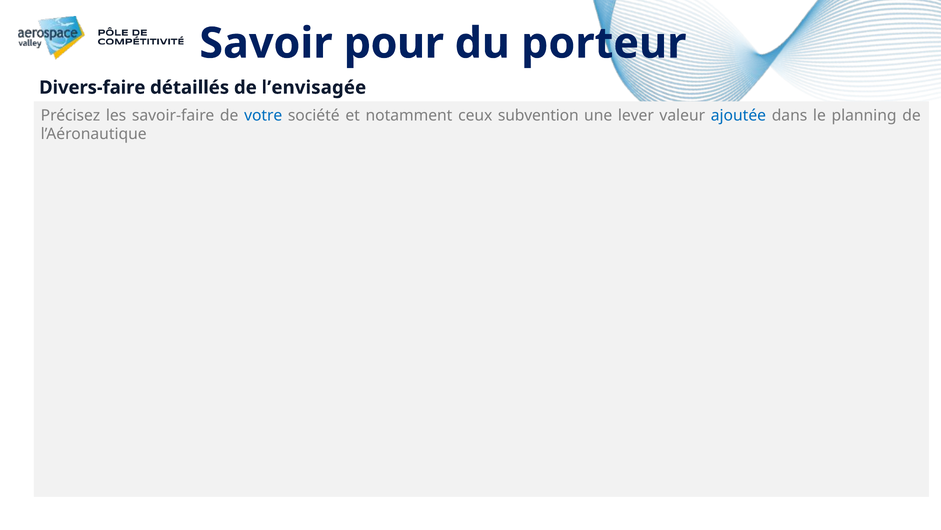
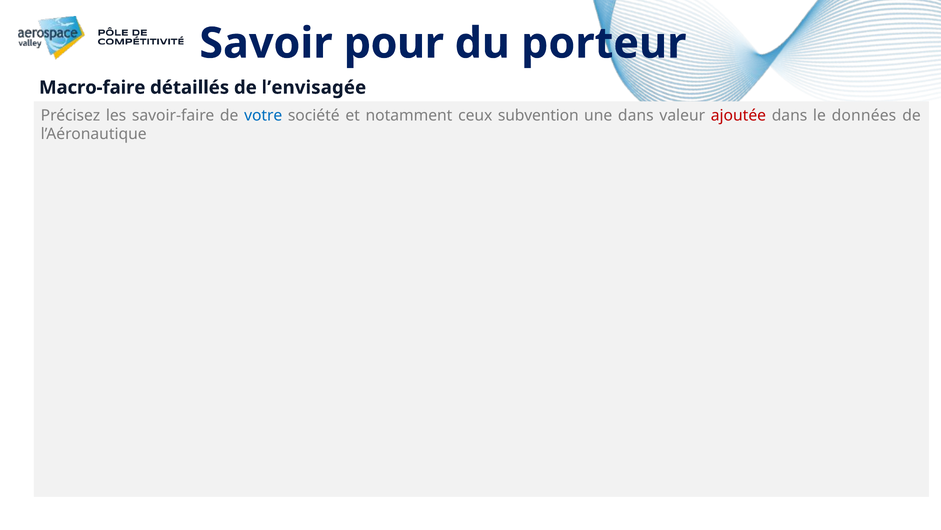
Divers-faire: Divers-faire -> Macro-faire
une lever: lever -> dans
ajoutée colour: blue -> red
planning: planning -> données
